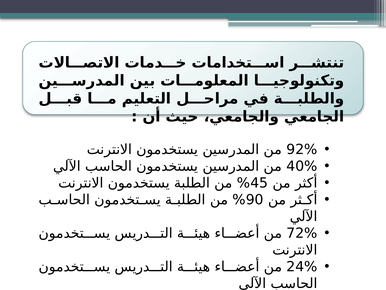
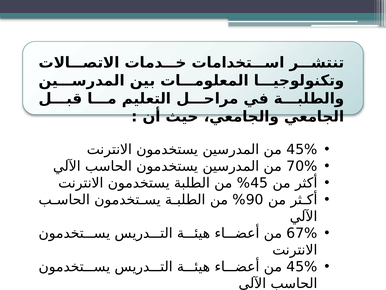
92% at (302, 149): 92% -> 45%
40%: 40% -> 70%
72%: 72% -> 67%
24% at (302, 266): 24% -> 45%
